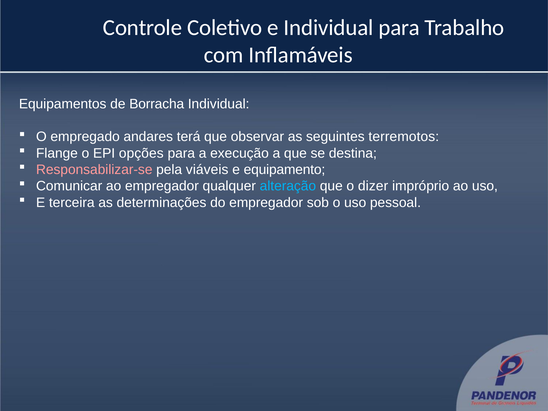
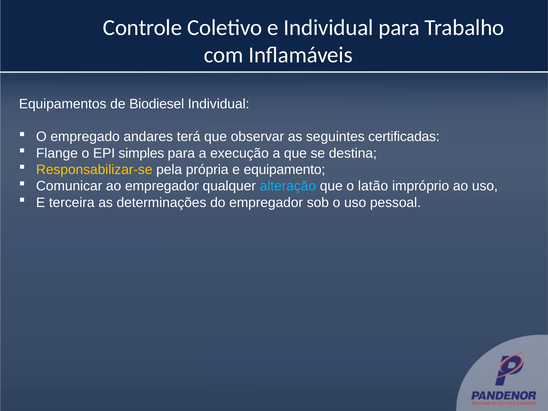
Borracha: Borracha -> Biodiesel
terremotos: terremotos -> certificadas
opções: opções -> simples
Responsabilizar-se colour: pink -> yellow
viáveis: viáveis -> própria
dizer: dizer -> latão
